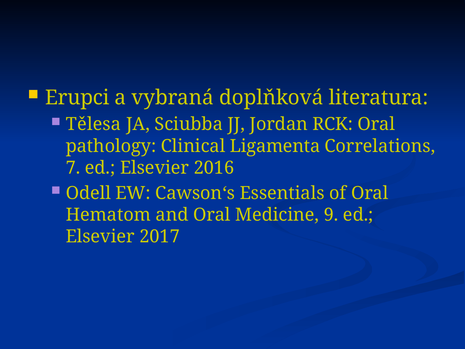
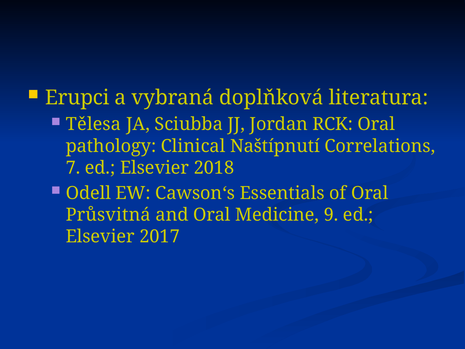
Ligamenta: Ligamenta -> Naštípnutí
2016: 2016 -> 2018
Hematom: Hematom -> Průsvitná
